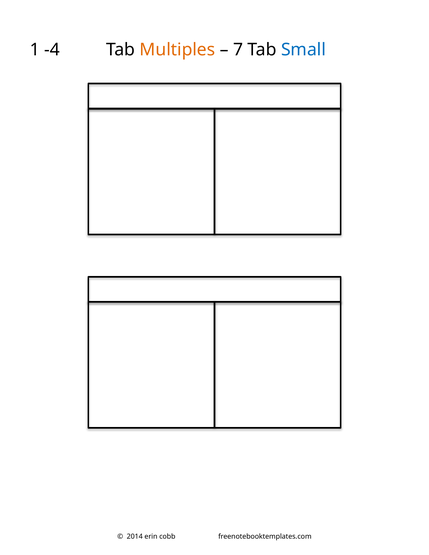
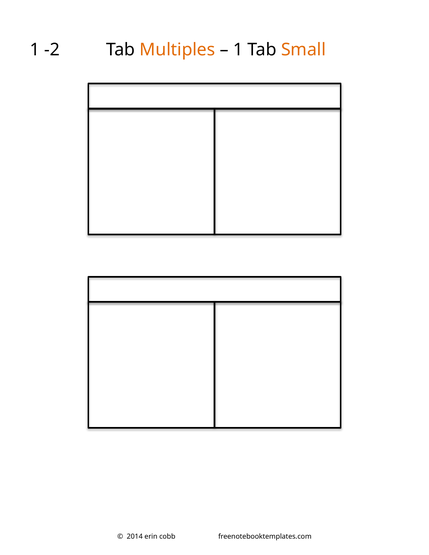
-4: -4 -> -2
7 at (238, 50): 7 -> 1
Small colour: blue -> orange
